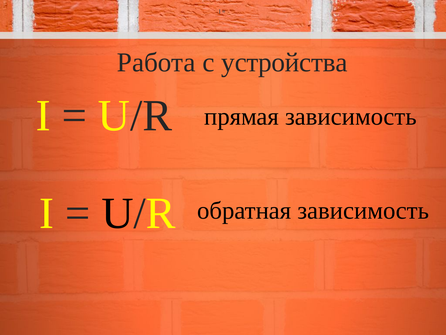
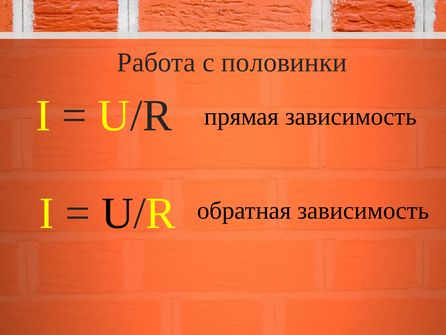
устройства: устройства -> половинки
